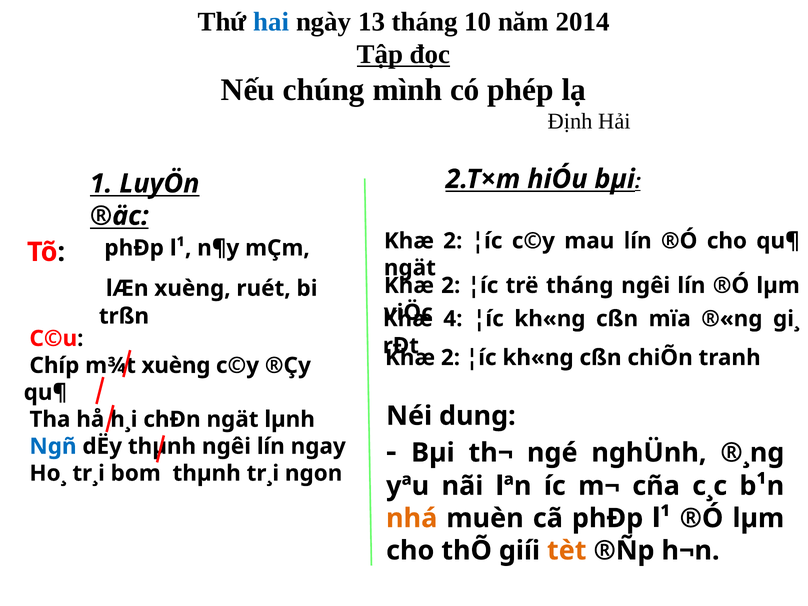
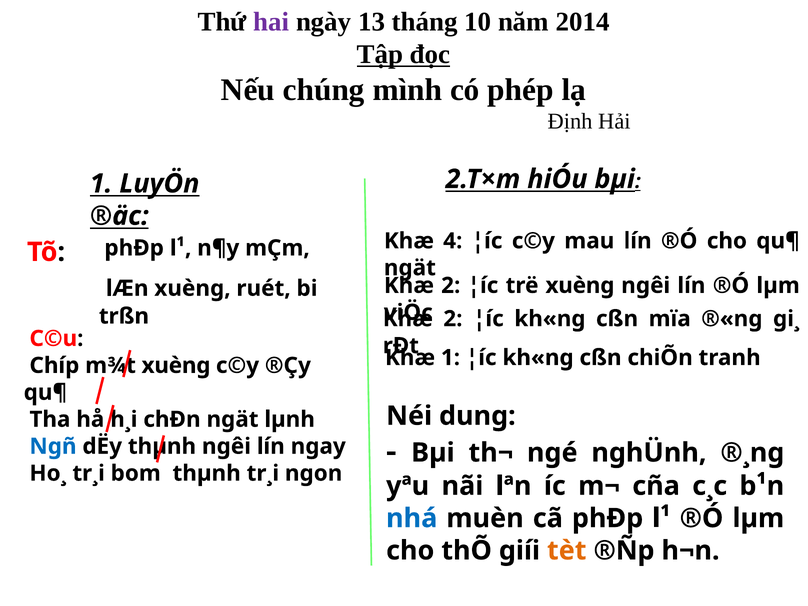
hai colour: blue -> purple
2 at (453, 241): 2 -> 4
trë tháng: tháng -> xuèng
4 at (453, 319): 4 -> 2
2 at (450, 358): 2 -> 1
nhá colour: orange -> blue
